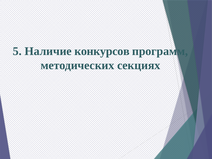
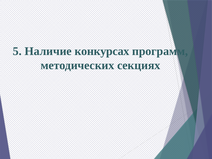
конкурсов: конкурсов -> конкурсах
